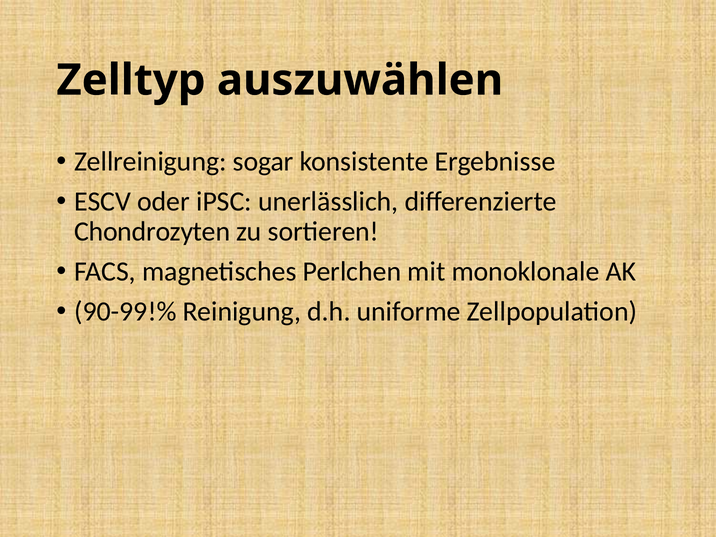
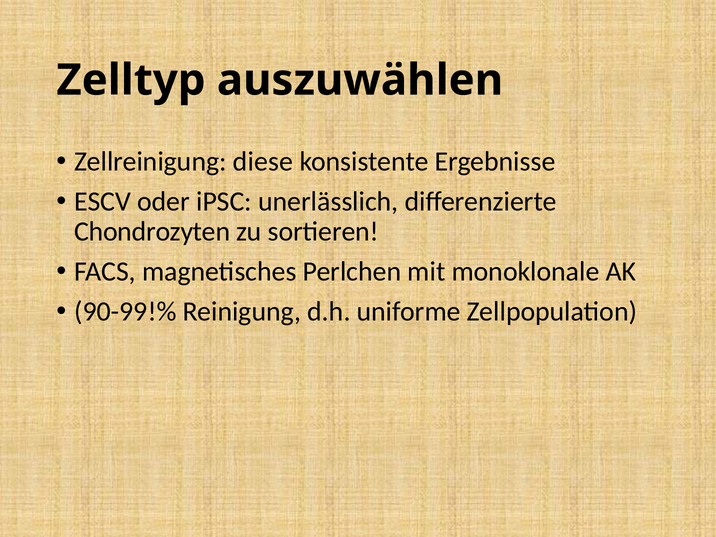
sogar: sogar -> diese
